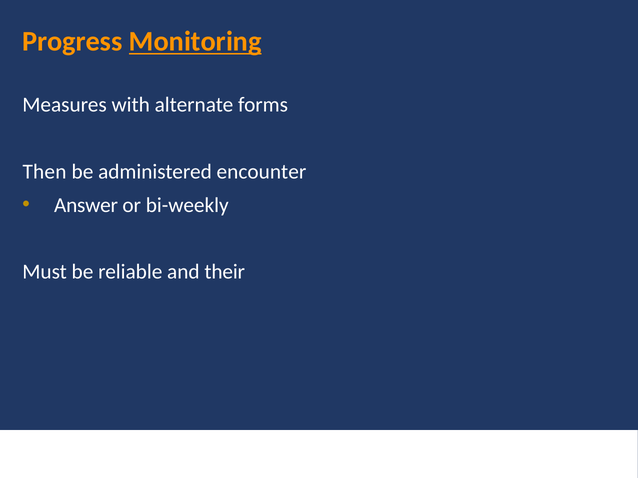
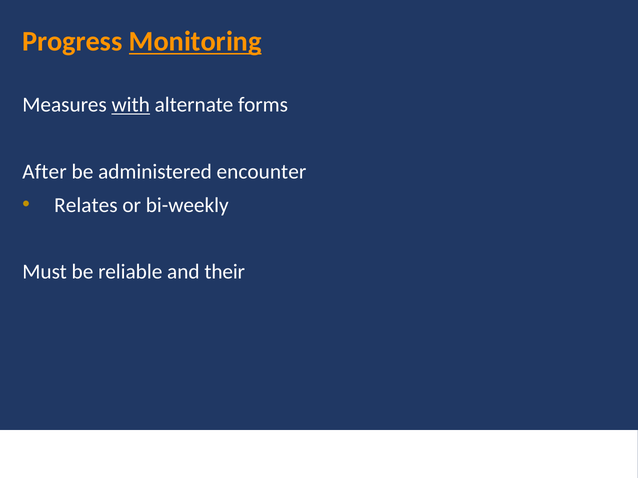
with underline: none -> present
Then: Then -> After
Answer: Answer -> Relates
